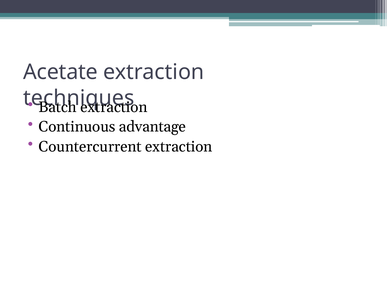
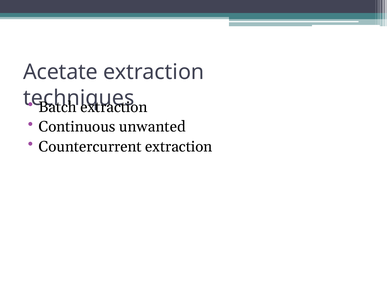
advantage: advantage -> unwanted
